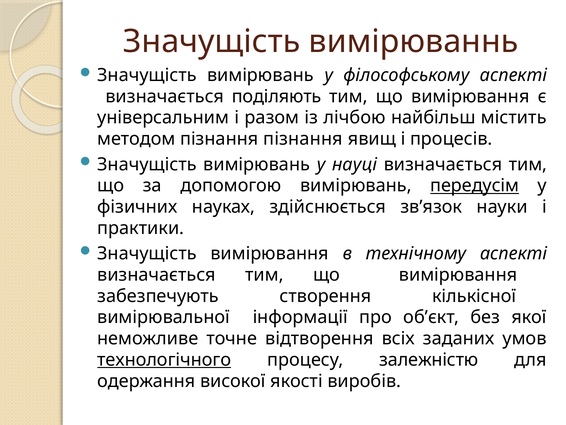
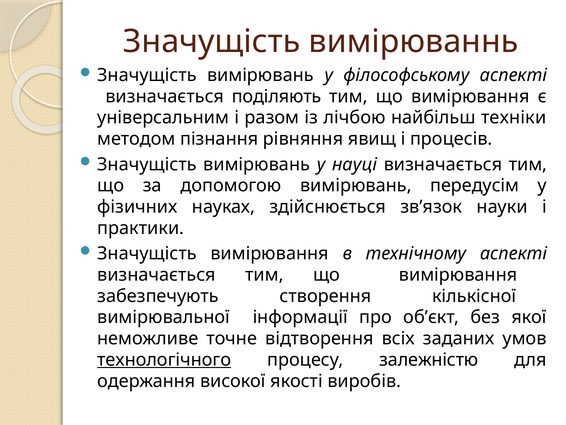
містить: містить -> техніки
пізнання пізнання: пізнання -> рівняння
передусім underline: present -> none
